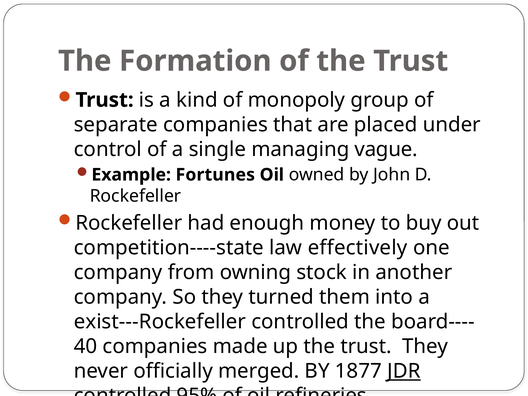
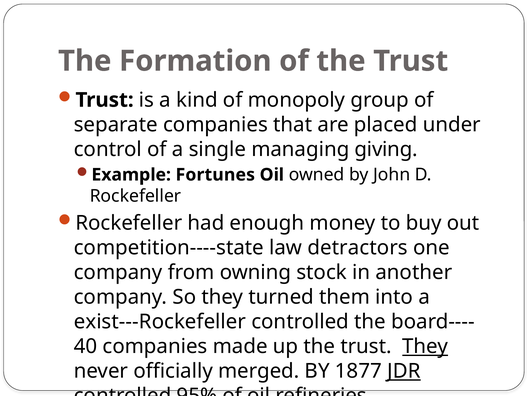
vague: vague -> giving
effectively: effectively -> detractors
They at (425, 346) underline: none -> present
